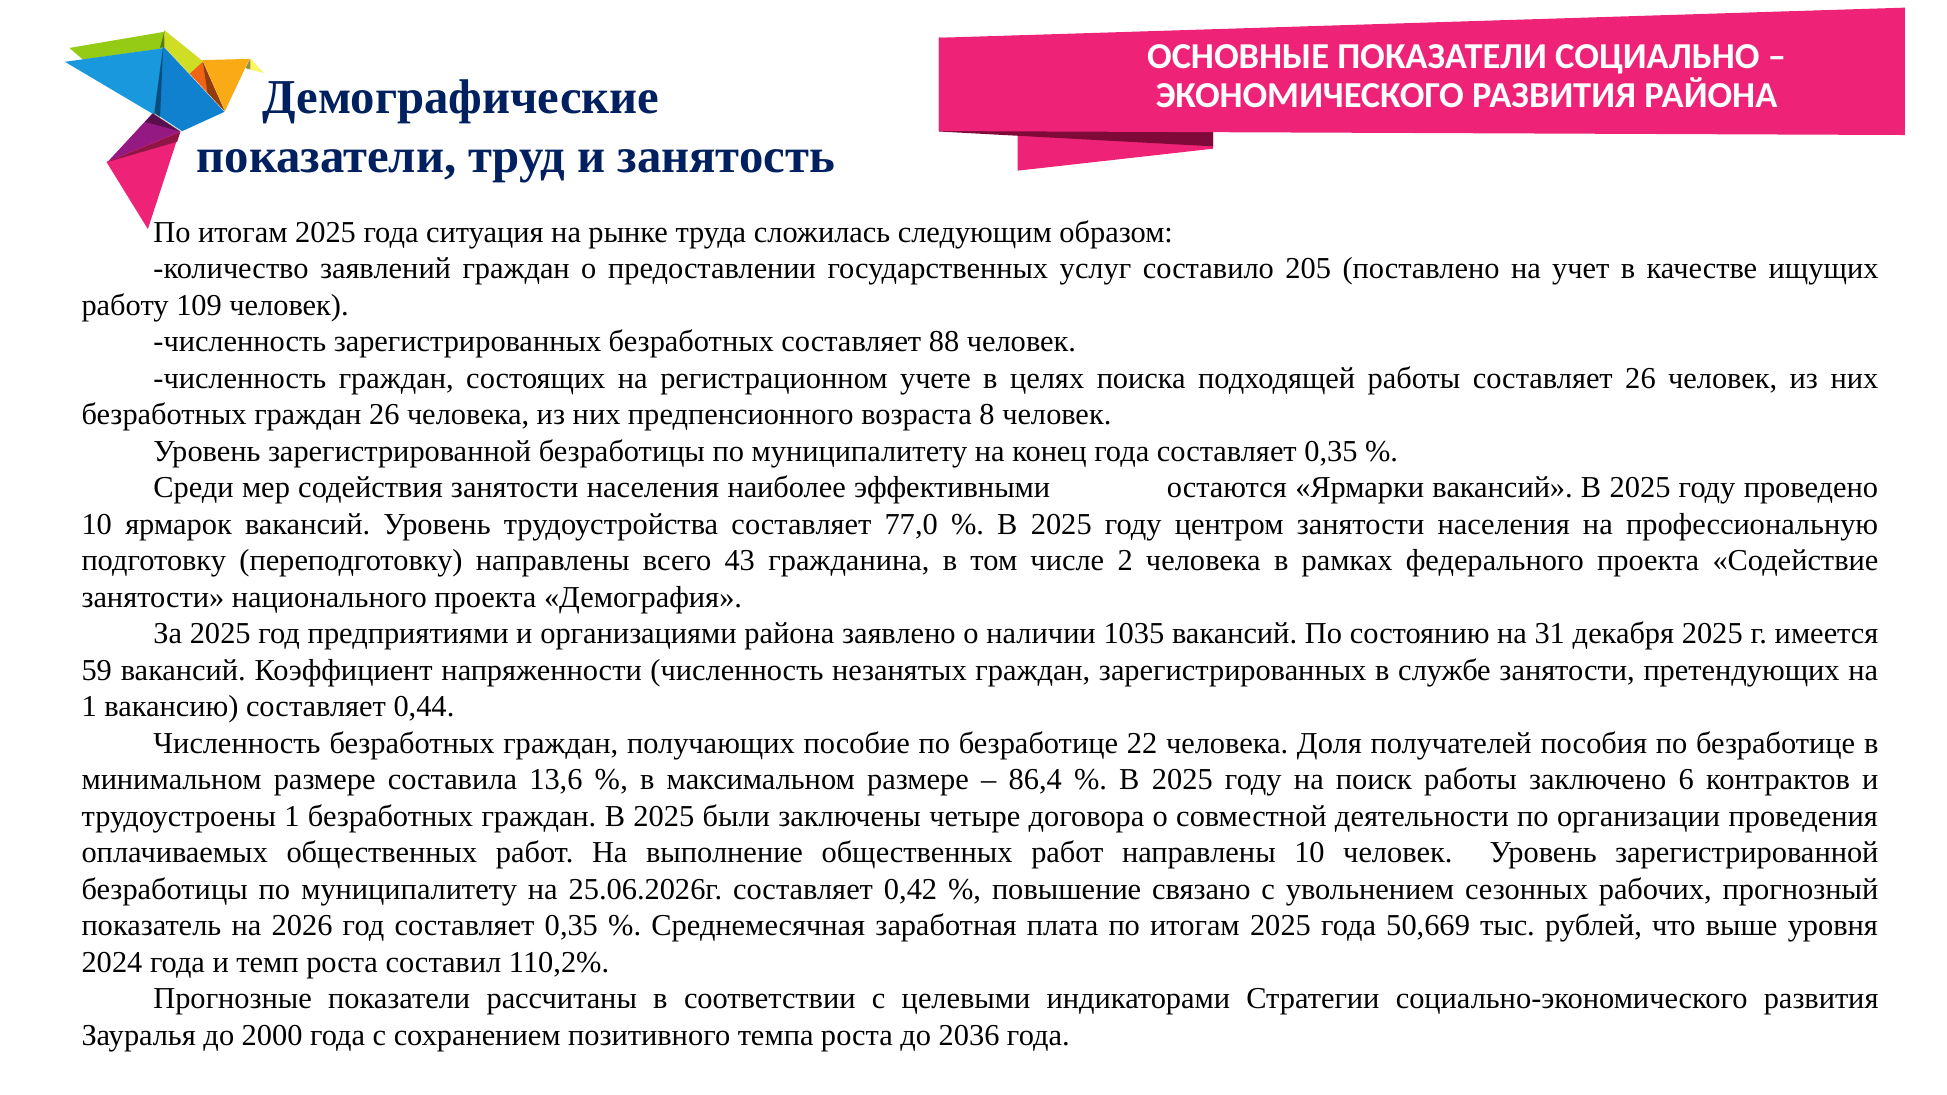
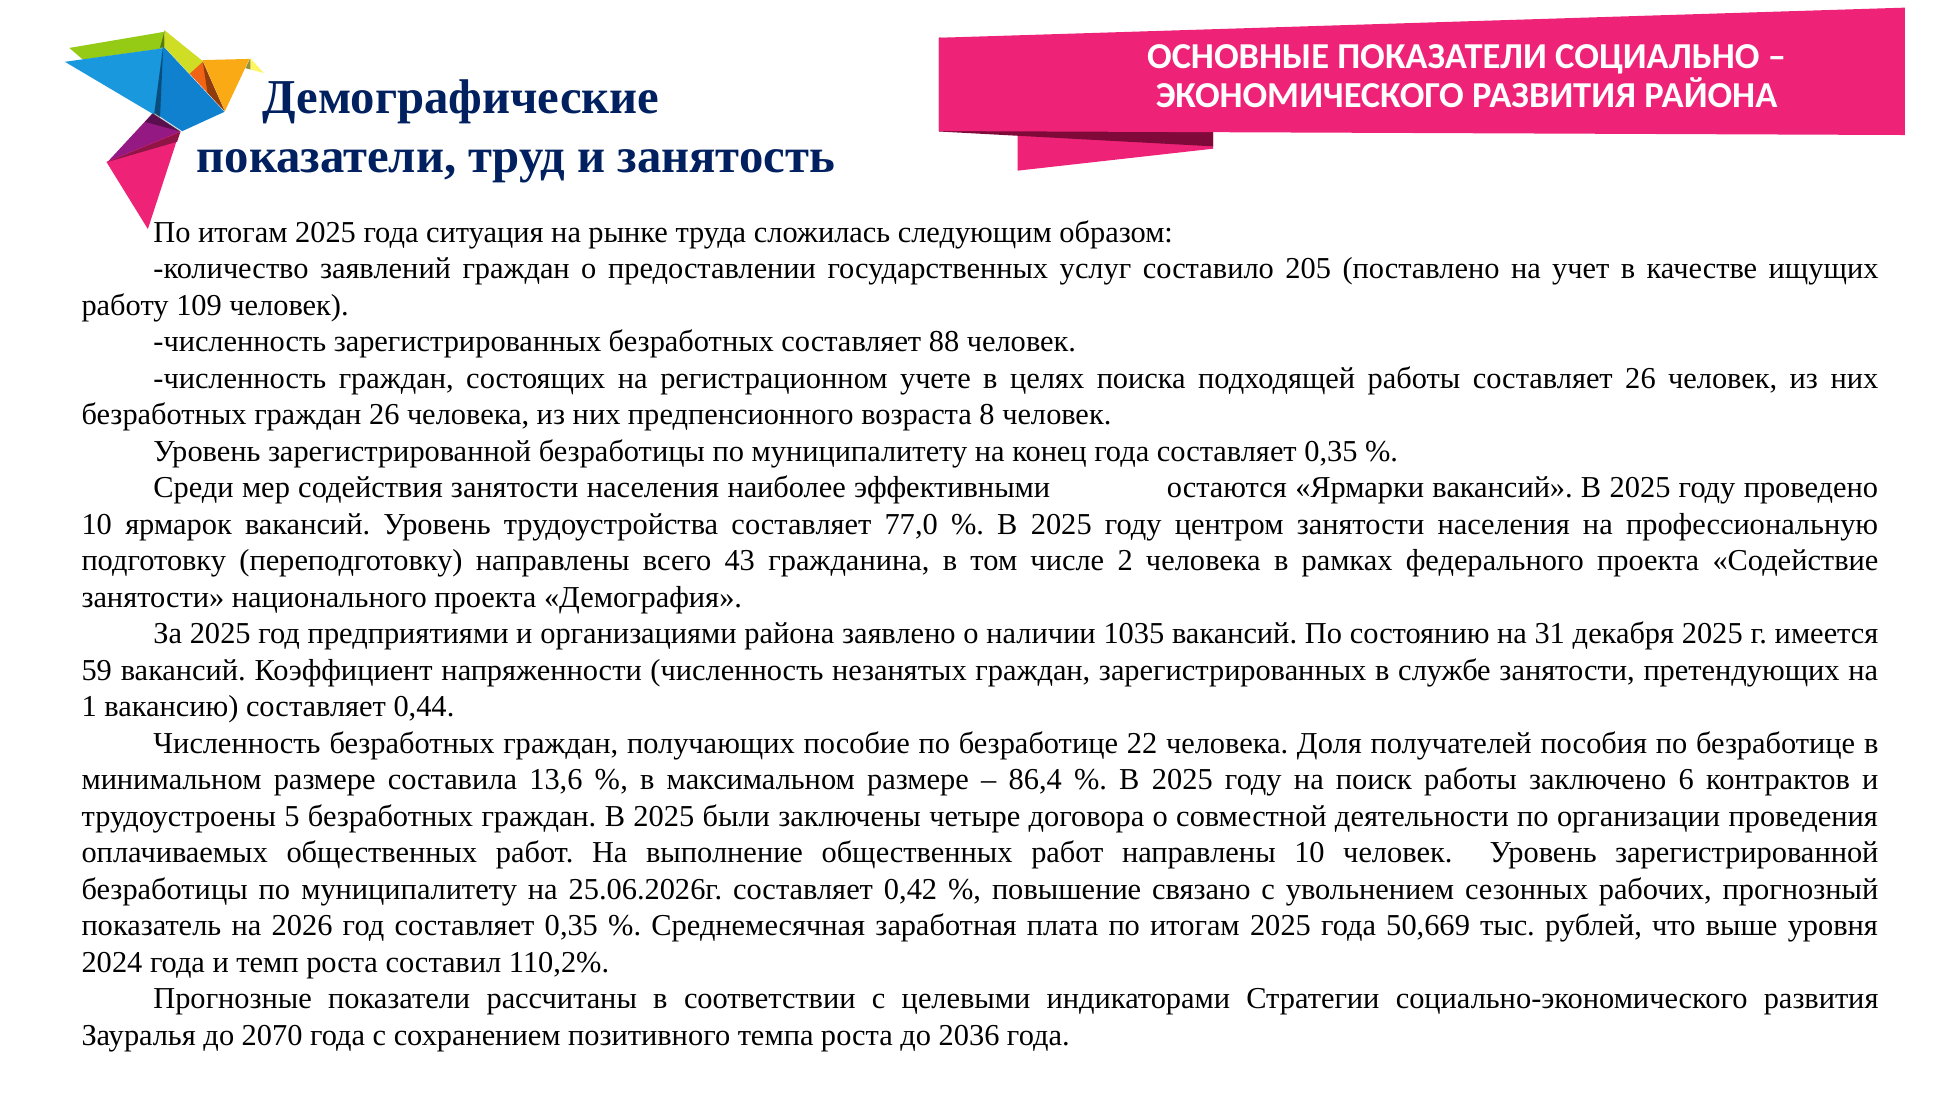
трудоустроены 1: 1 -> 5
2000: 2000 -> 2070
